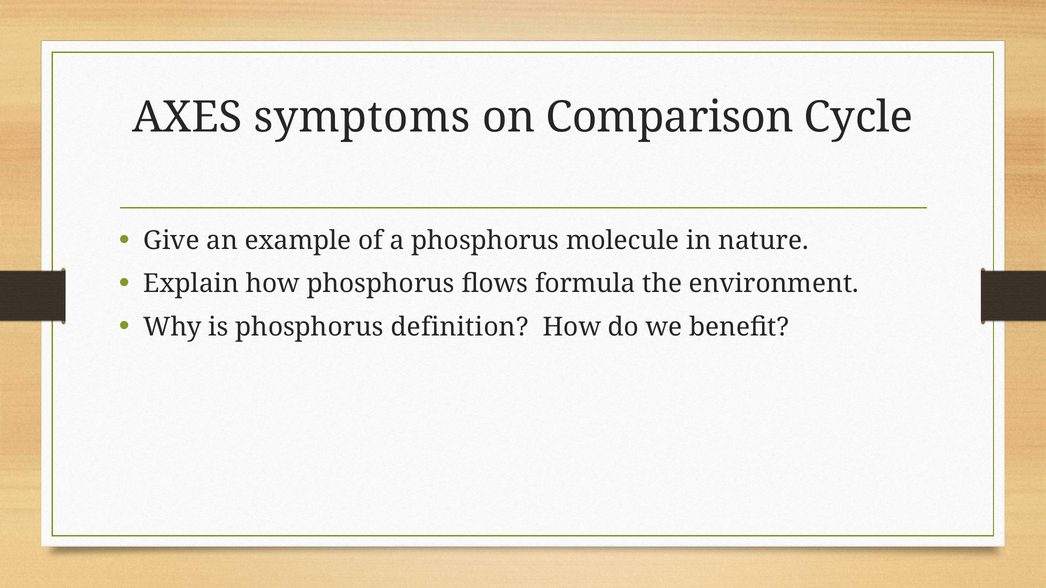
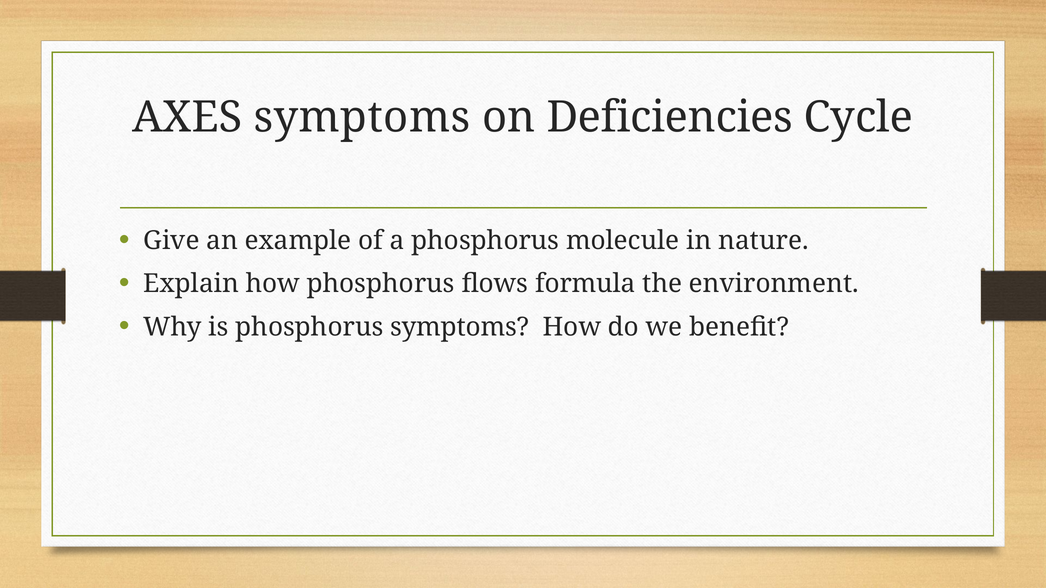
Comparison: Comparison -> Deficiencies
phosphorus definition: definition -> symptoms
